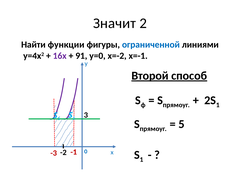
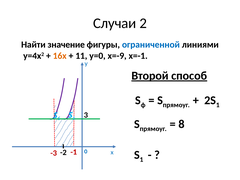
Значит: Значит -> Случаи
функции: функции -> значение
16х colour: purple -> orange
91: 91 -> 11
х=-2: х=-2 -> х=-9
5: 5 -> 8
